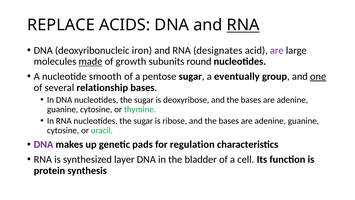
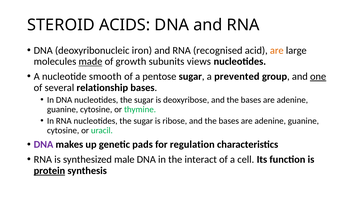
REPLACE: REPLACE -> STEROID
RNA at (243, 25) underline: present -> none
designates: designates -> recognised
are at (277, 50) colour: purple -> orange
round: round -> views
eventually: eventually -> prevented
layer: layer -> male
bladder: bladder -> interact
protein underline: none -> present
